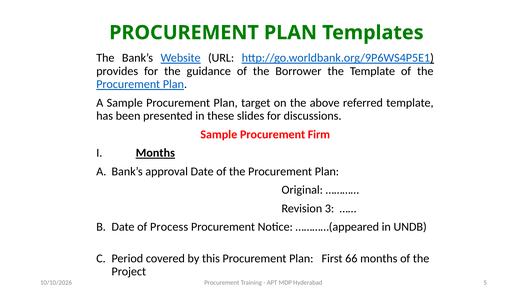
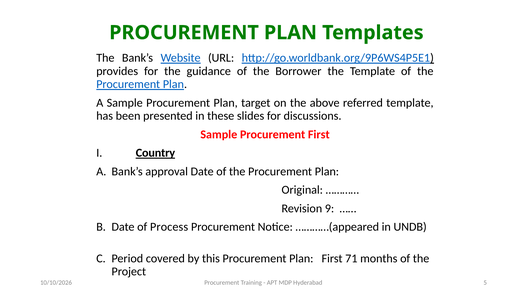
Procurement Firm: Firm -> First
I Months: Months -> Country
3: 3 -> 9
66: 66 -> 71
